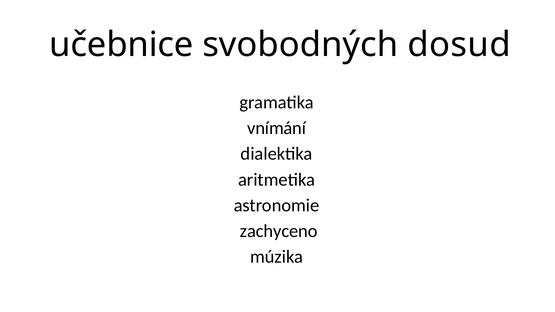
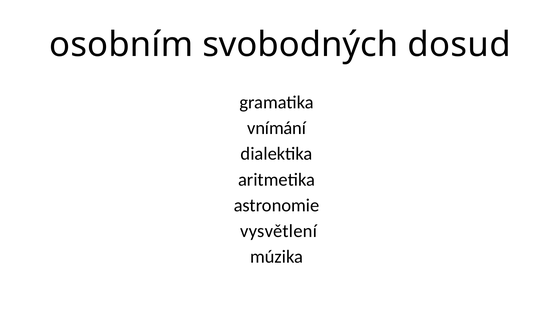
učebnice: učebnice -> osobním
zachyceno: zachyceno -> vysvětlení
